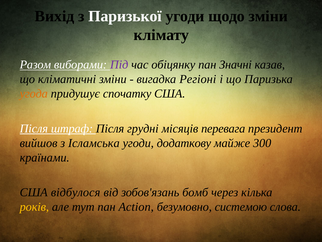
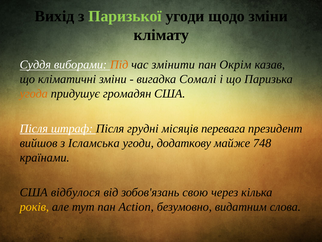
Паризької colour: white -> light green
Разом: Разом -> Суддя
Під colour: purple -> orange
обіцянку: обіцянку -> змінити
Значні: Значні -> Окрім
Регіоні: Регіоні -> Сомалі
спочатку: спочатку -> громадян
300: 300 -> 748
бомб: бомб -> свою
системою: системою -> видатним
